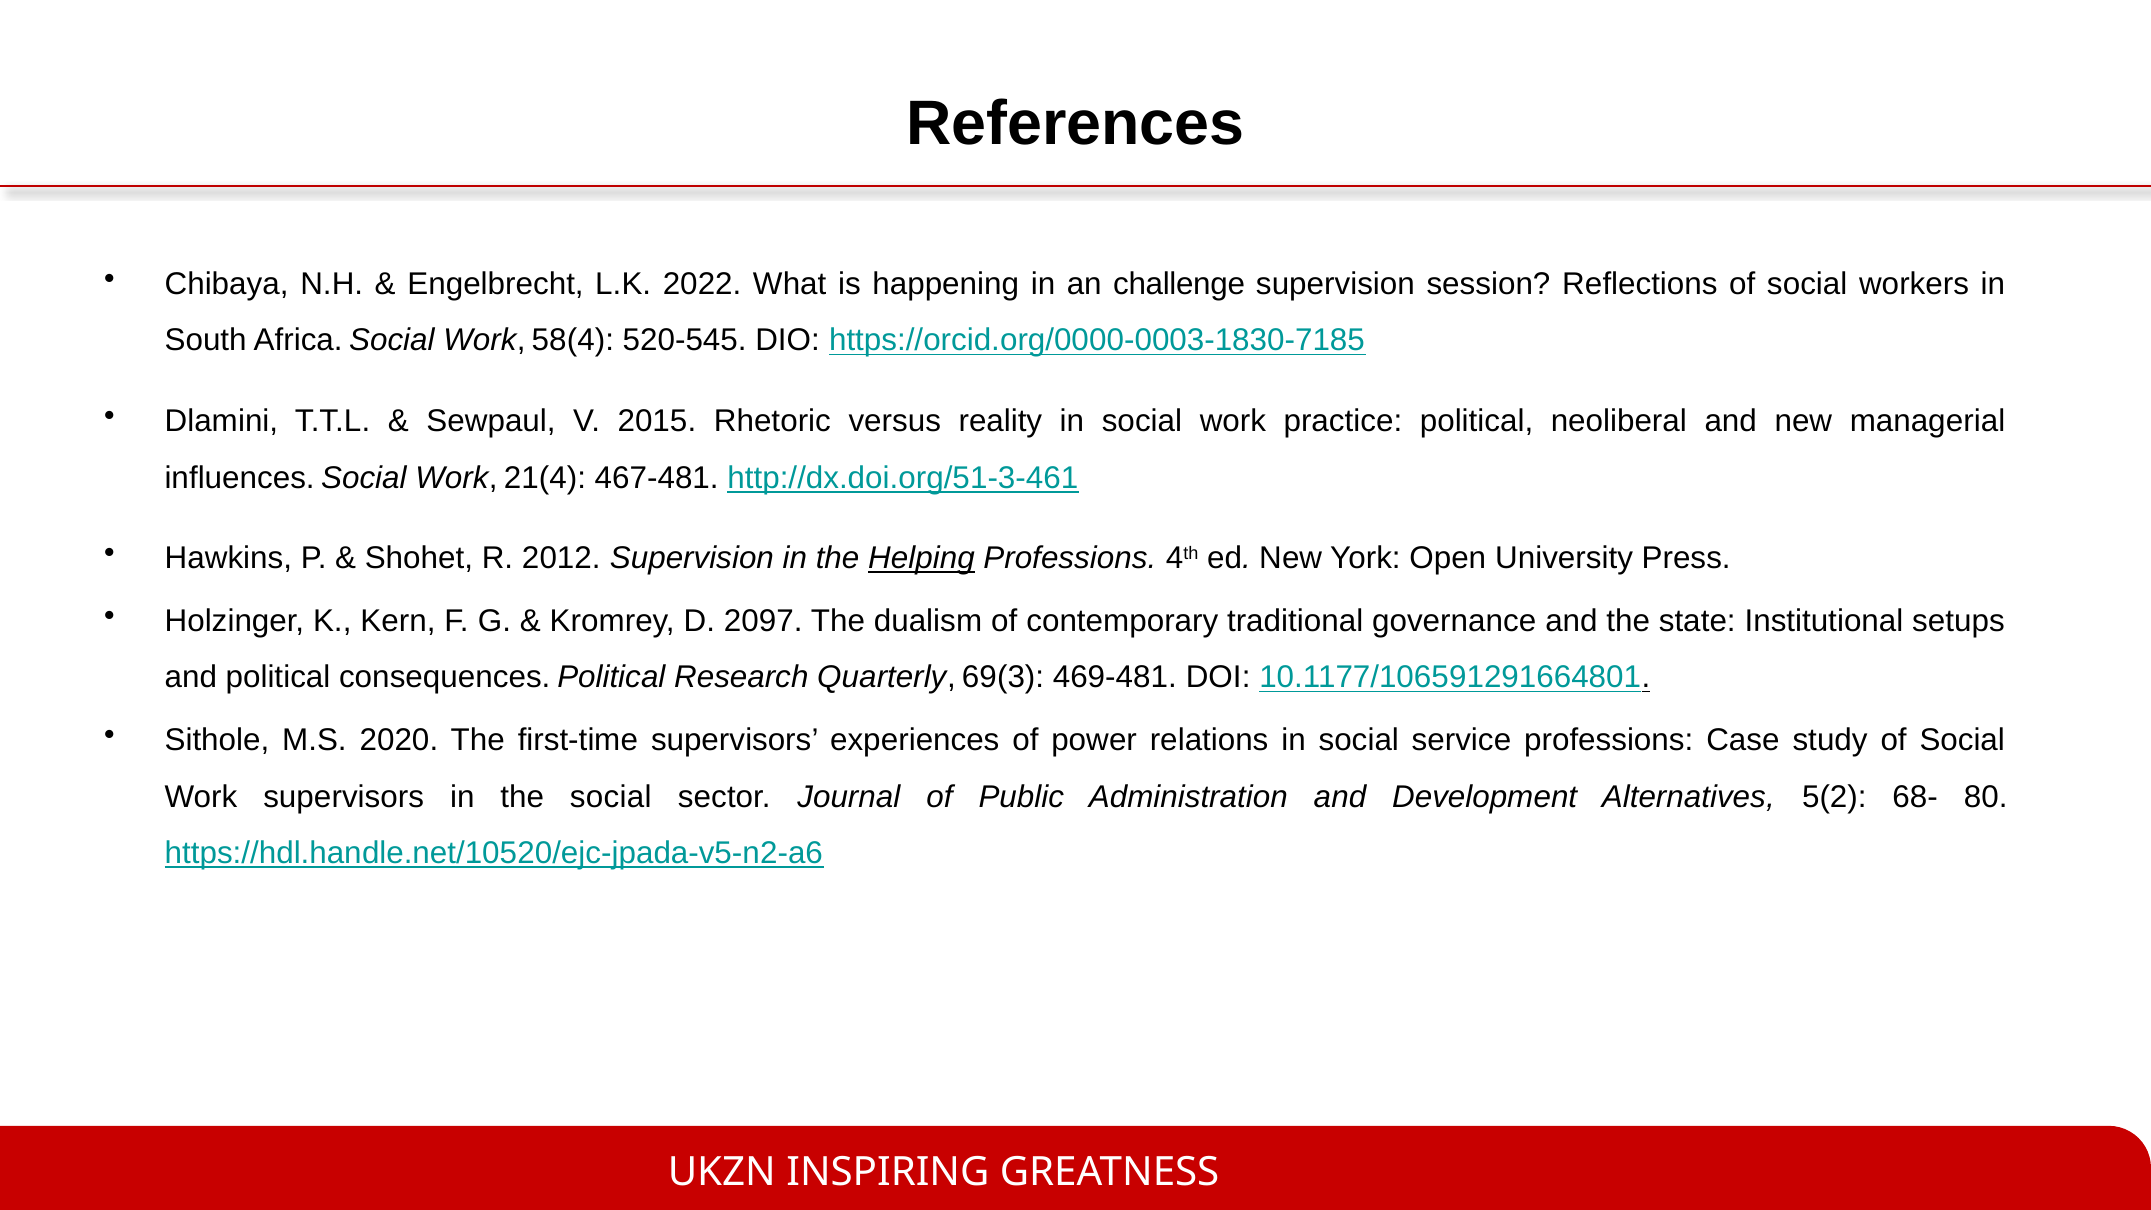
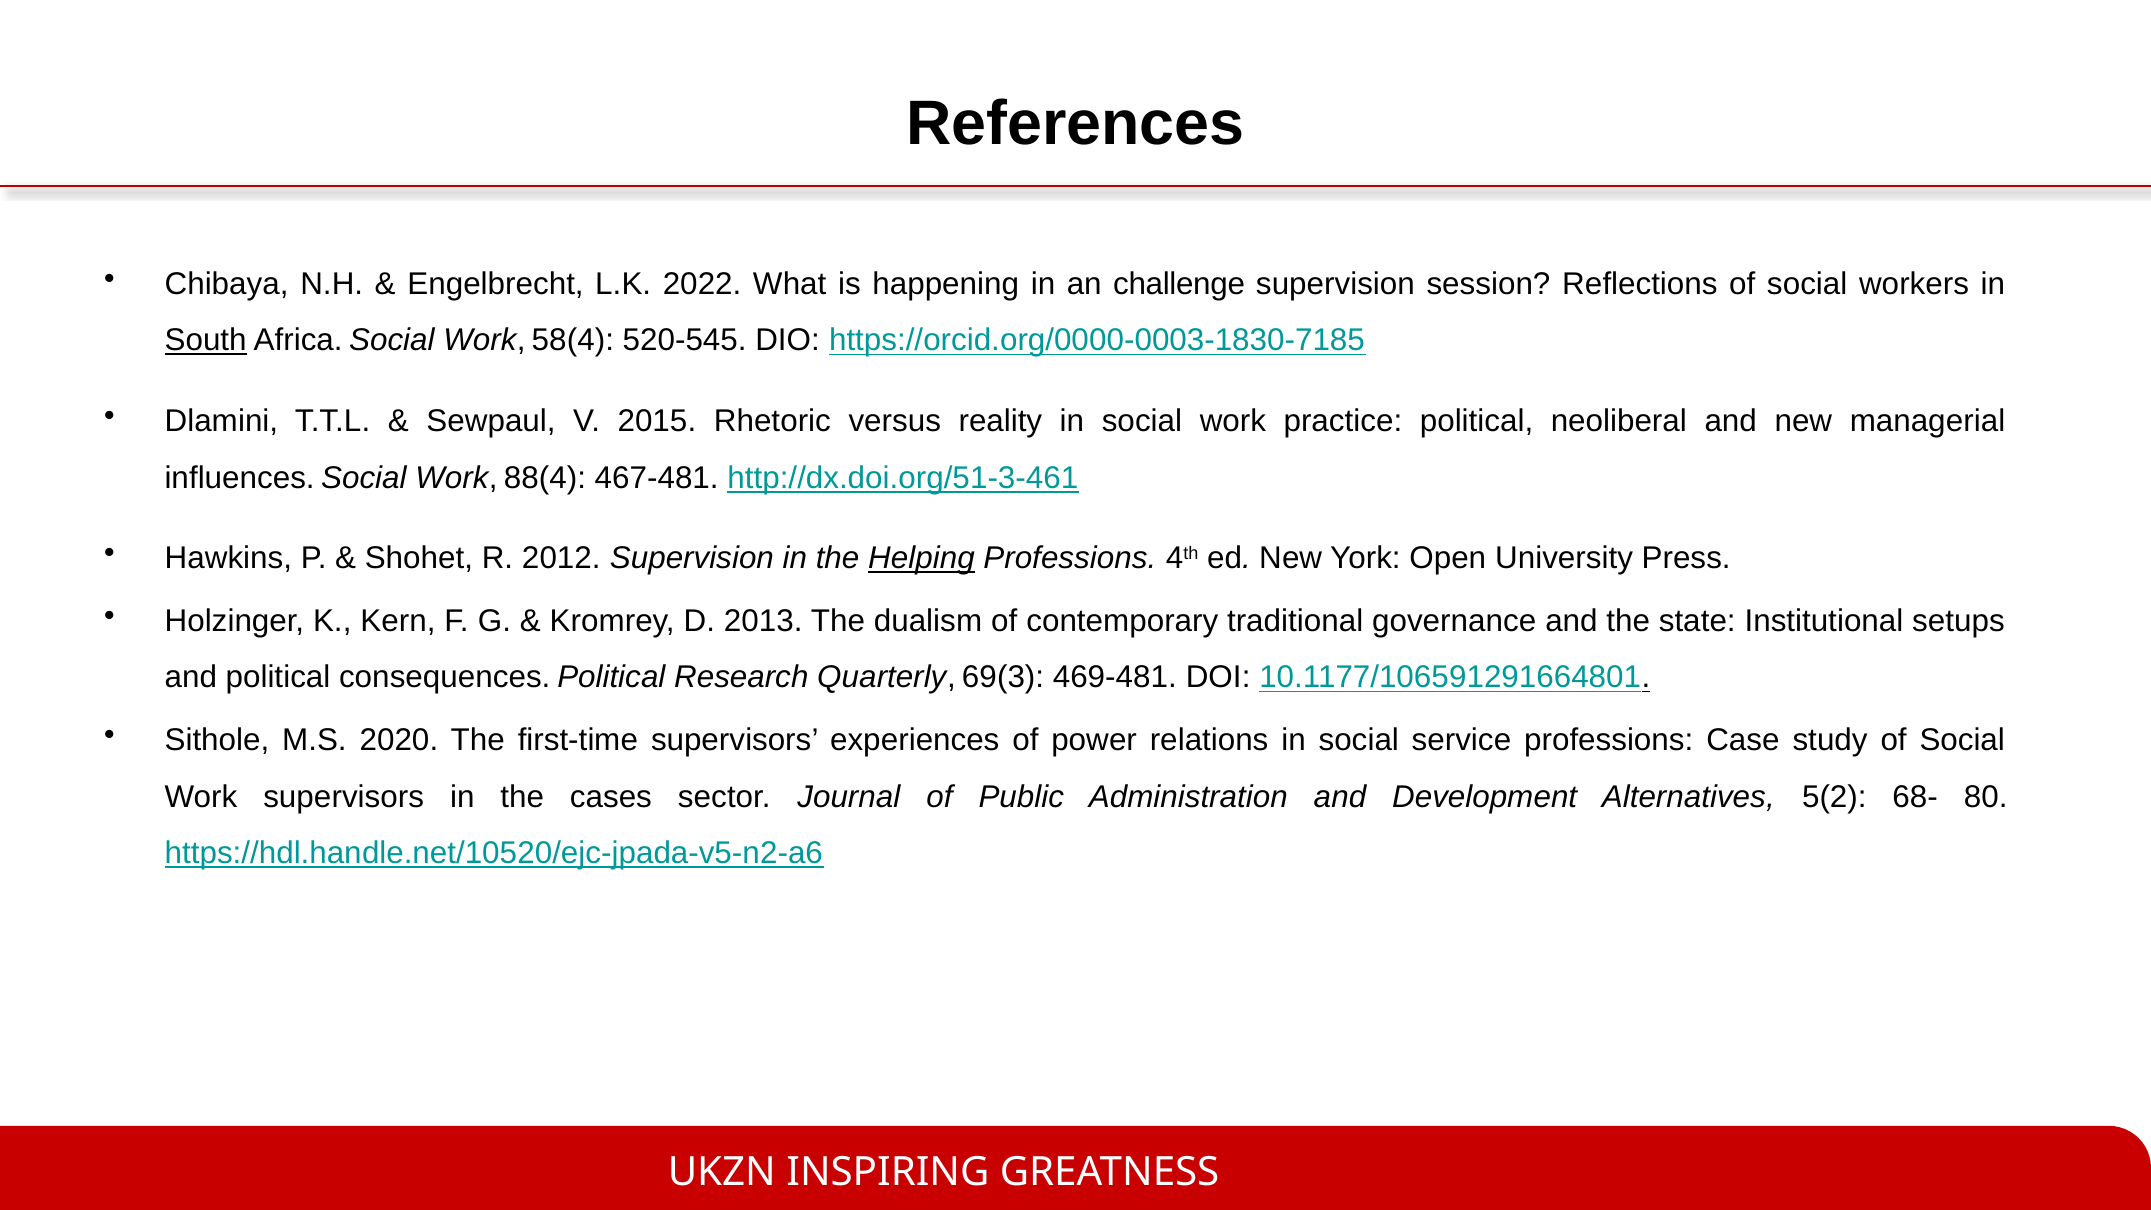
South underline: none -> present
21(4: 21(4 -> 88(4
2097: 2097 -> 2013
the social: social -> cases
